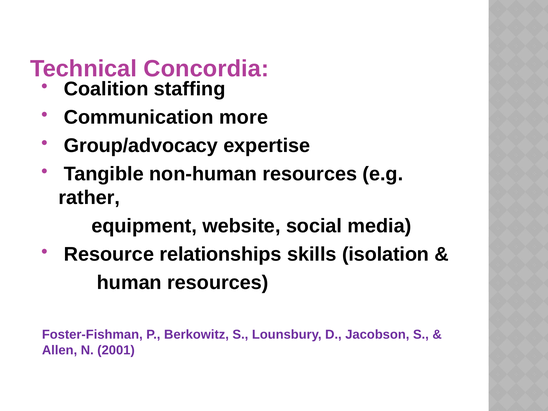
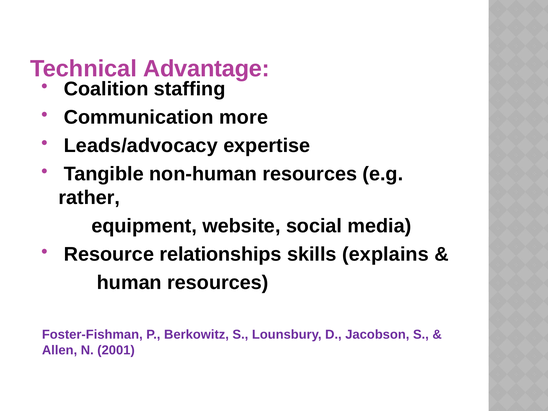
Concordia: Concordia -> Advantage
Group/advocacy: Group/advocacy -> Leads/advocacy
isolation: isolation -> explains
